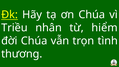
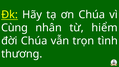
Triều: Triều -> Cùng
